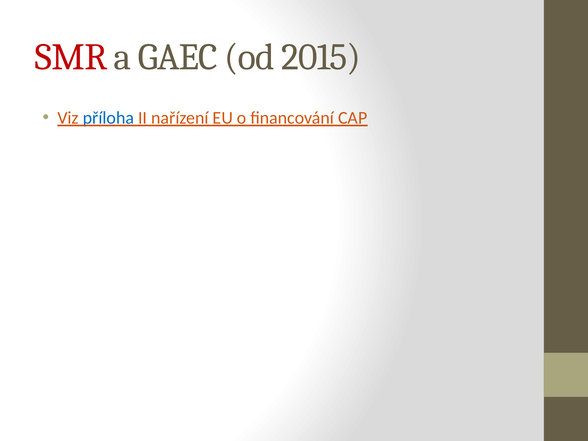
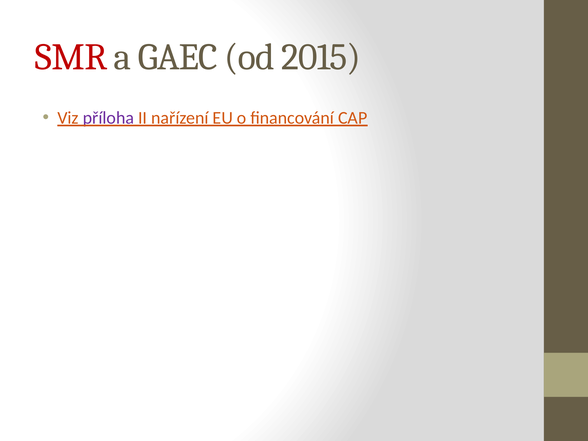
příloha colour: blue -> purple
